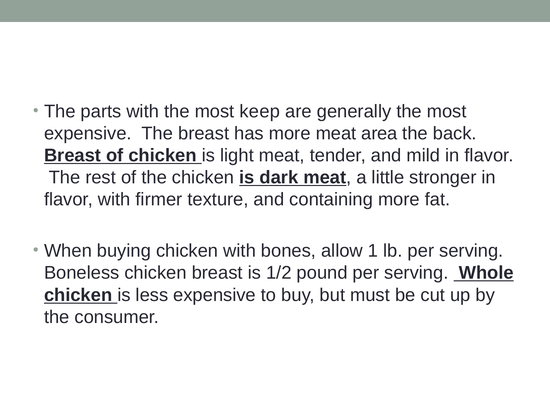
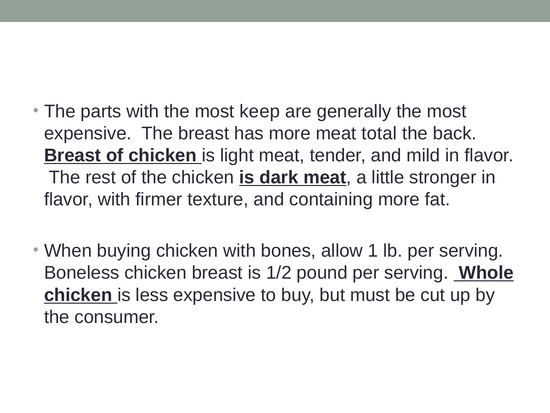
area: area -> total
